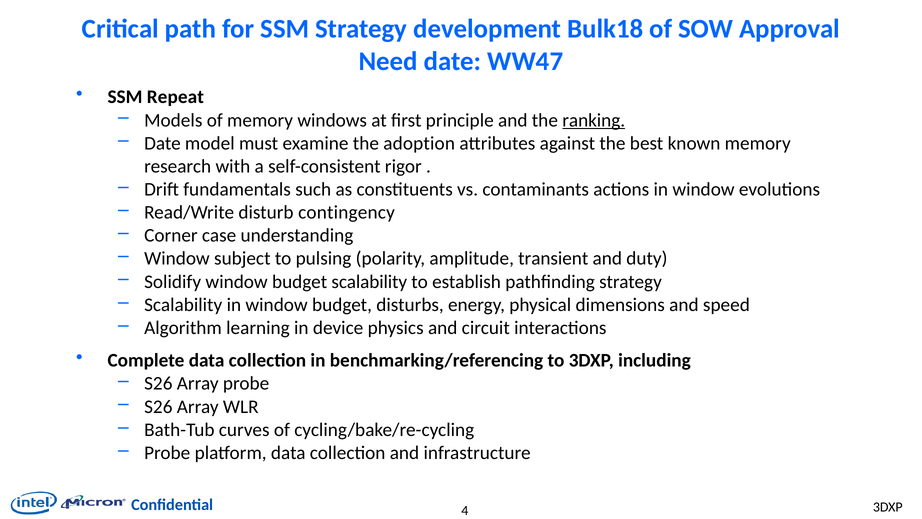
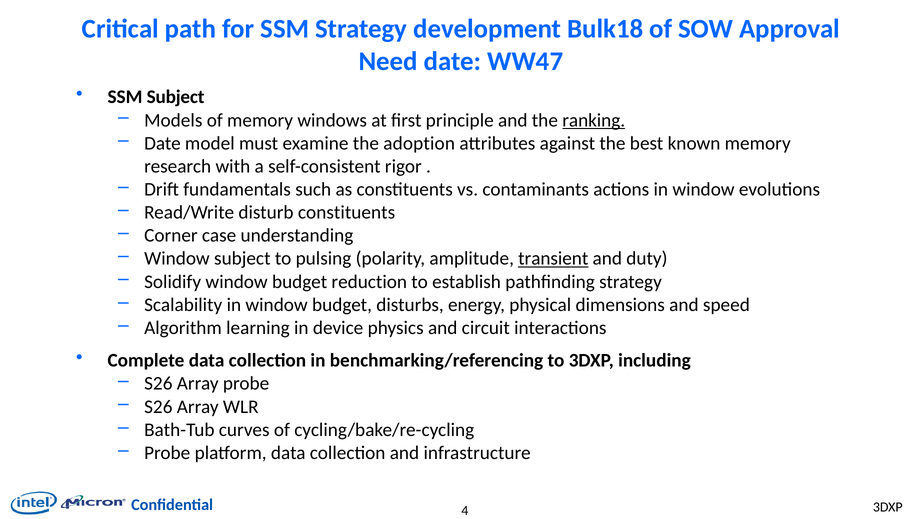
SSM Repeat: Repeat -> Subject
disturb contingency: contingency -> constituents
transient underline: none -> present
budget scalability: scalability -> reduction
